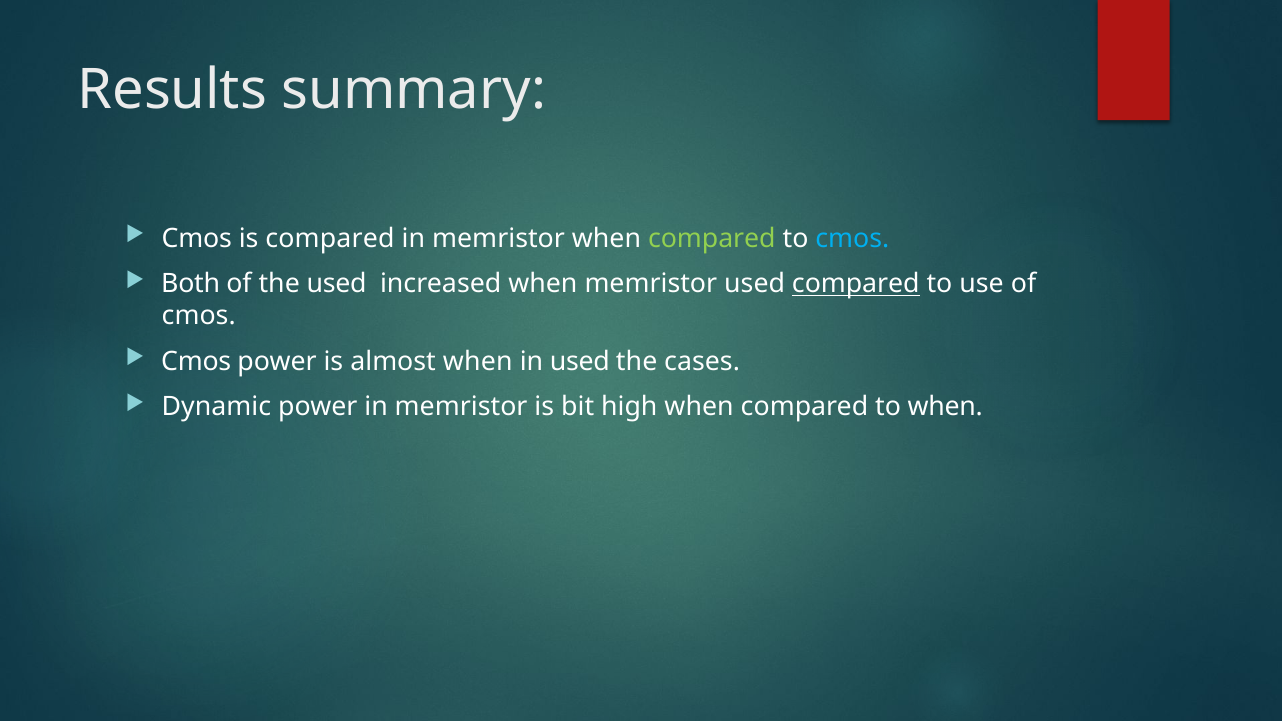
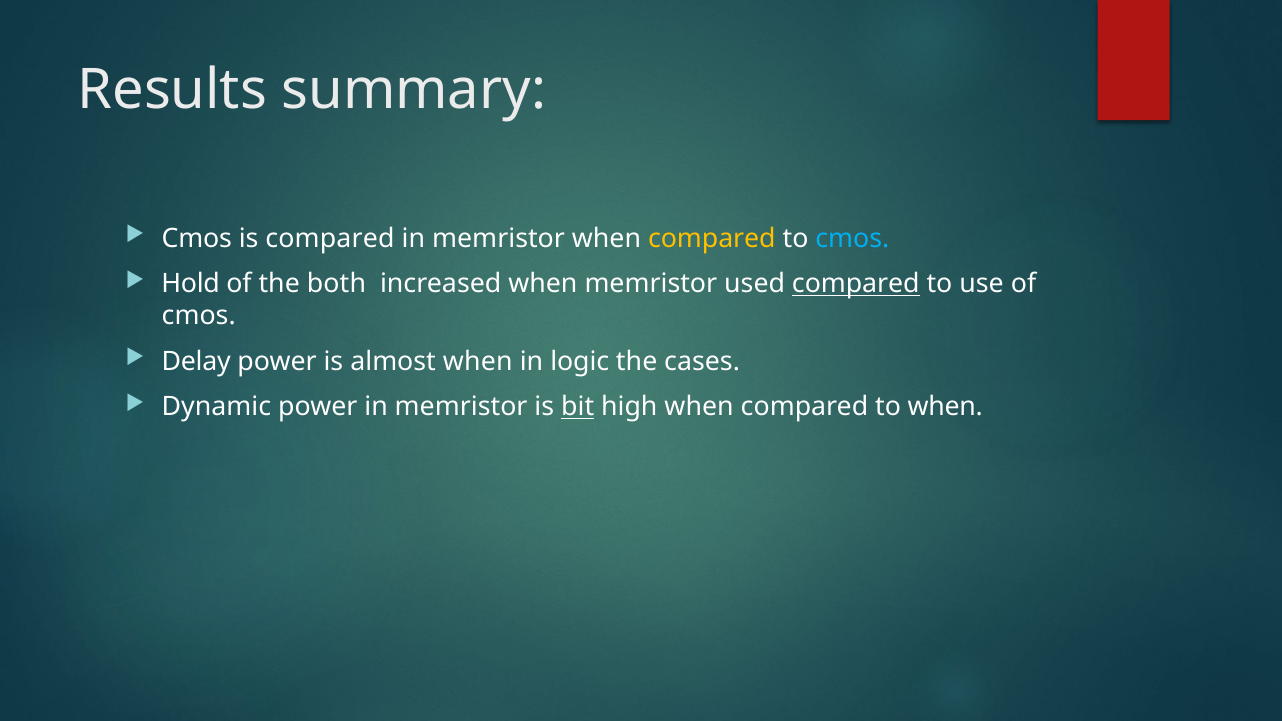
compared at (712, 239) colour: light green -> yellow
Both: Both -> Hold
the used: used -> both
Cmos at (196, 362): Cmos -> Delay
in used: used -> logic
bit underline: none -> present
